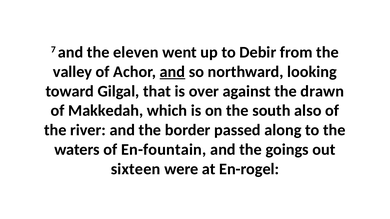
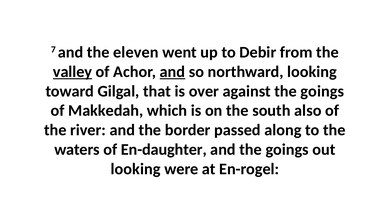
valley underline: none -> present
against the drawn: drawn -> goings
En-fountain: En-fountain -> En-daughter
sixteen at (136, 169): sixteen -> looking
